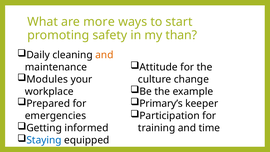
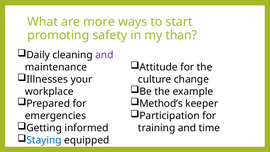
and at (104, 55) colour: orange -> purple
Modules: Modules -> Illnesses
Primary’s: Primary’s -> Method’s
